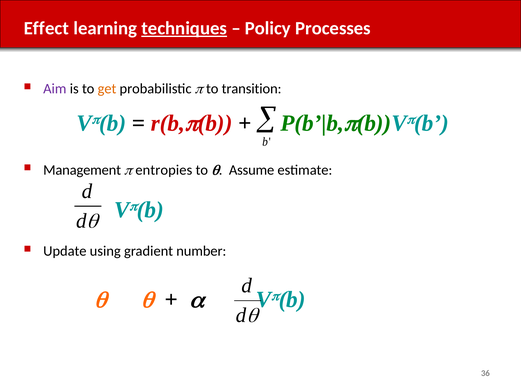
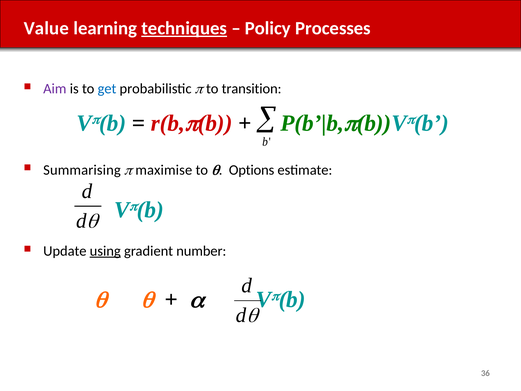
Effect: Effect -> Value
get colour: orange -> blue
Management: Management -> Summarising
entropies: entropies -> maximise
Assume: Assume -> Options
using underline: none -> present
